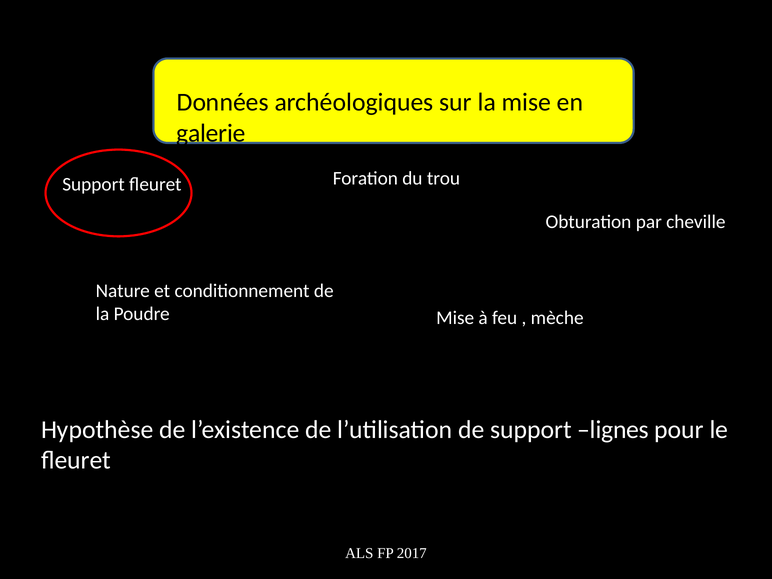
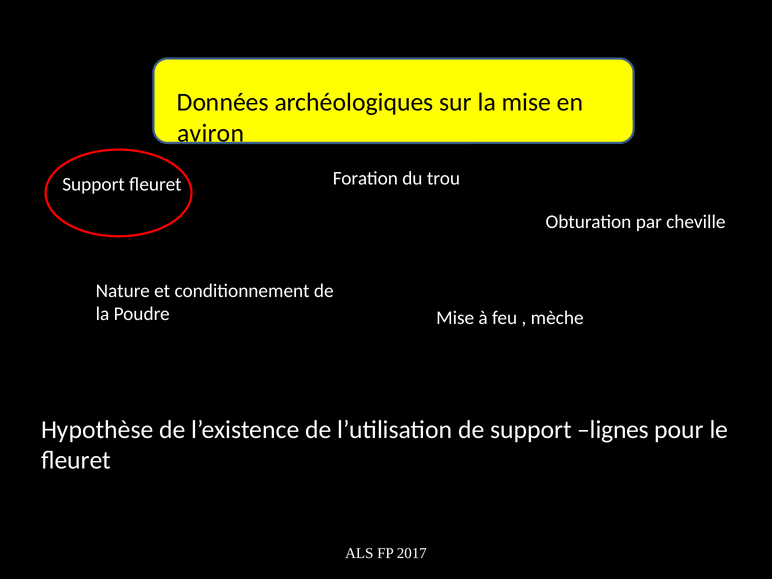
galerie: galerie -> aviron
